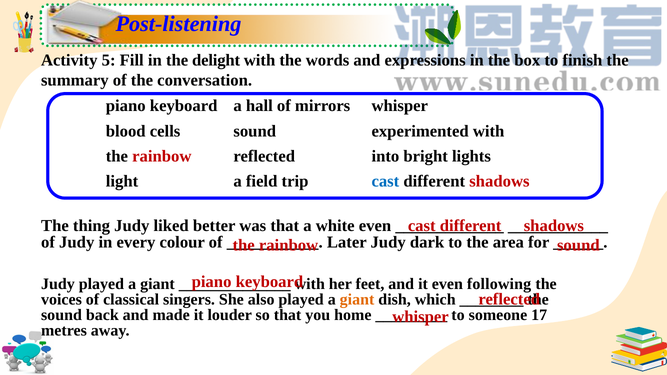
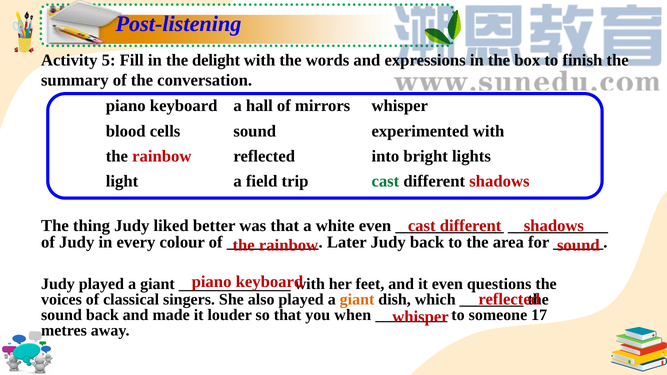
cast at (385, 181) colour: blue -> green
Judy dark: dark -> back
following: following -> questions
home: home -> when
